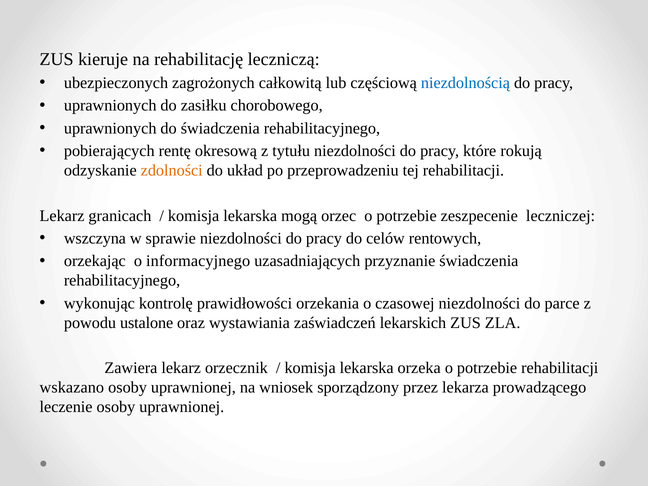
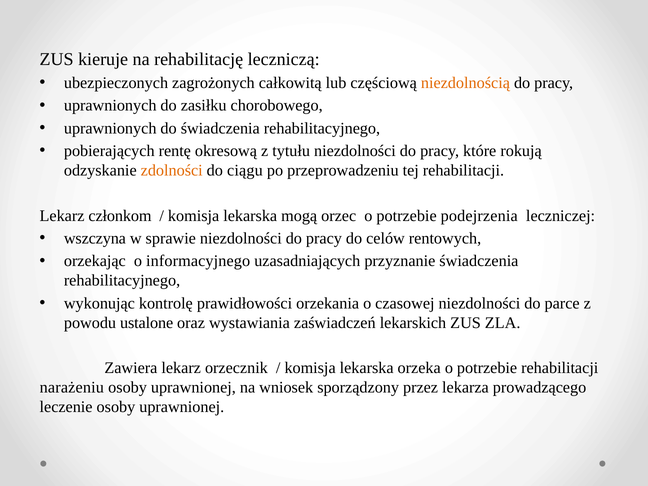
niezdolnością colour: blue -> orange
układ: układ -> ciągu
granicach: granicach -> członkom
zeszpecenie: zeszpecenie -> podejrzenia
wskazano: wskazano -> narażeniu
